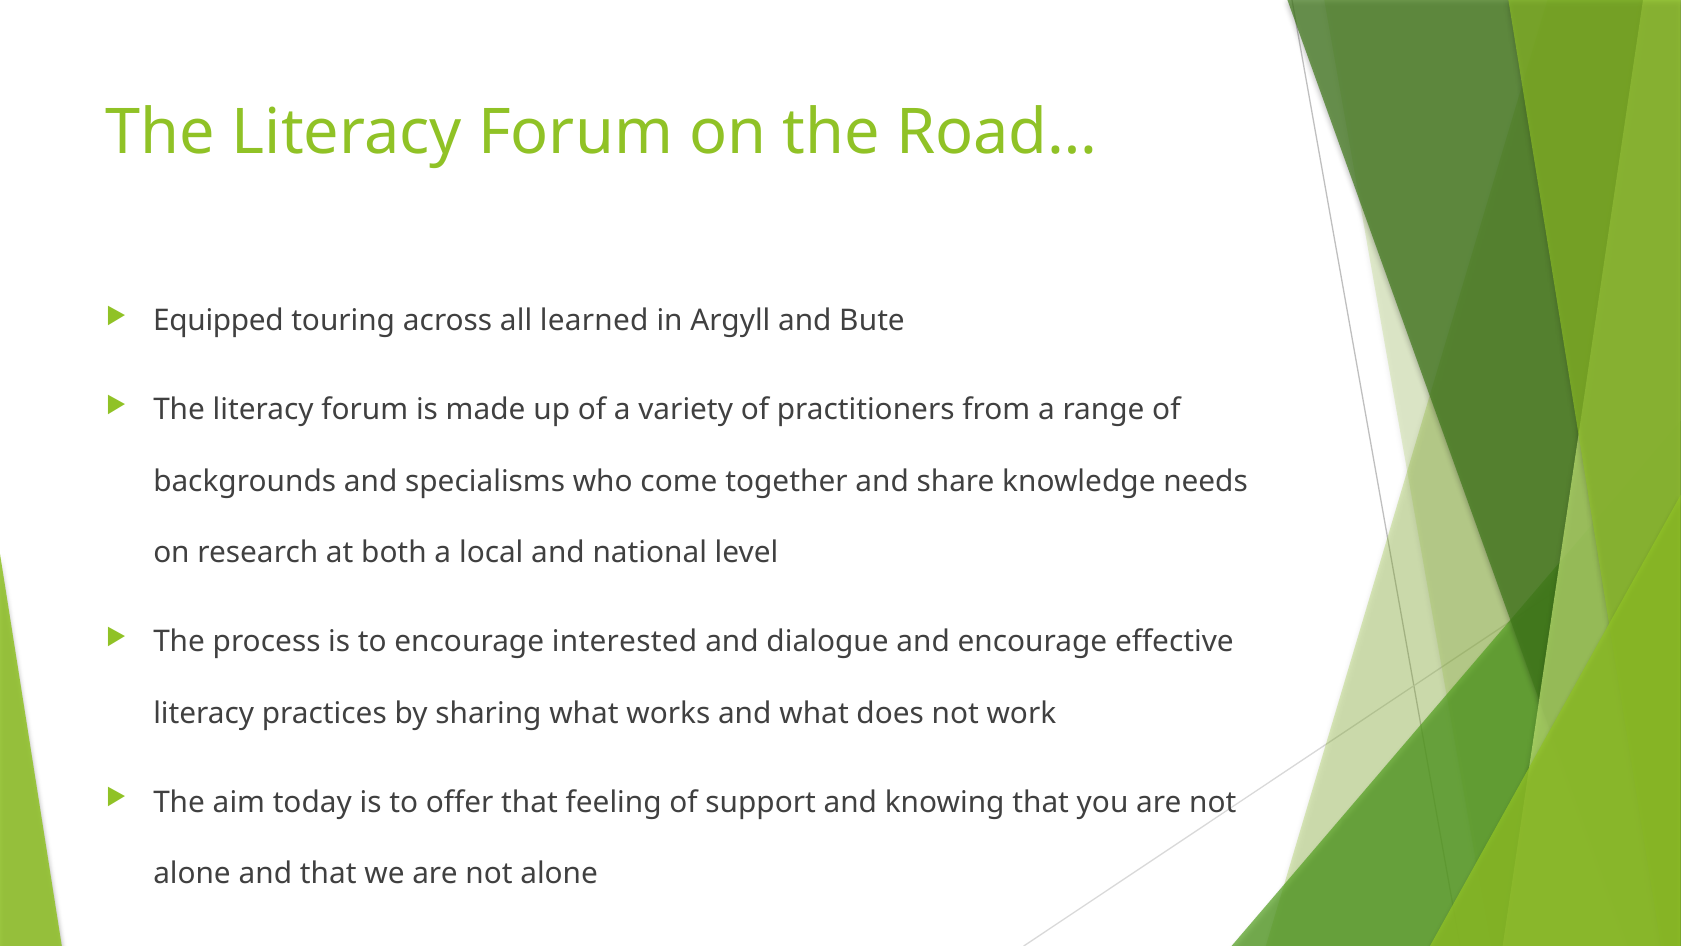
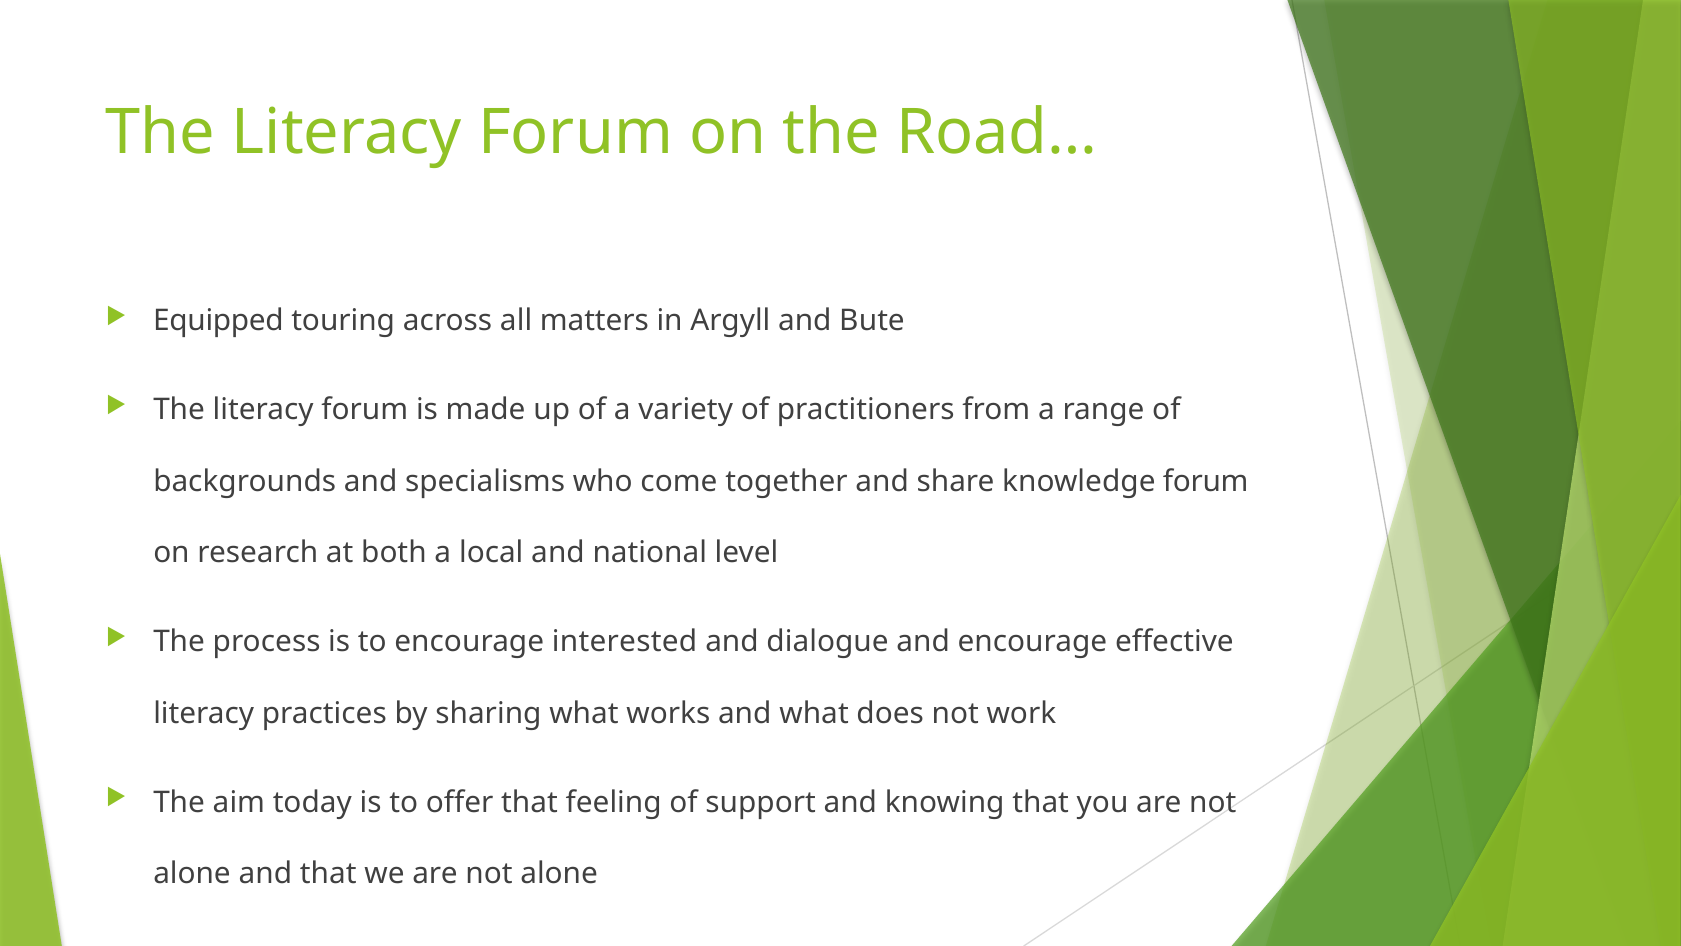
learned: learned -> matters
knowledge needs: needs -> forum
